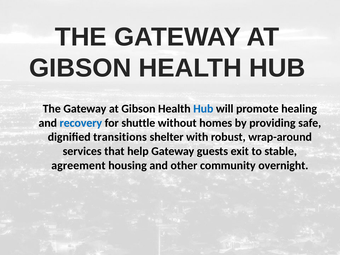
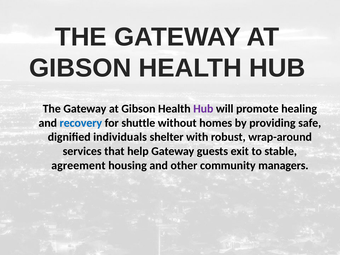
Hub at (203, 109) colour: blue -> purple
transitions: transitions -> individuals
overnight: overnight -> managers
